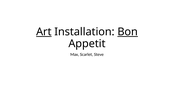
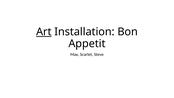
Bon underline: present -> none
